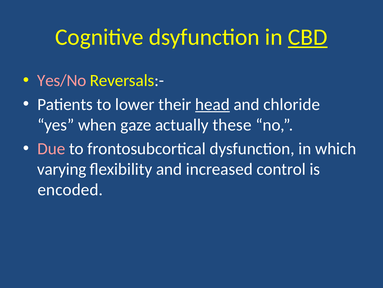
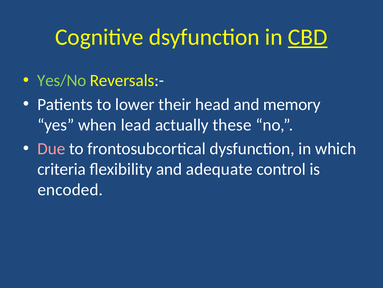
Yes/No colour: pink -> light green
head underline: present -> none
chloride: chloride -> memory
gaze: gaze -> lead
varying: varying -> criteria
increased: increased -> adequate
